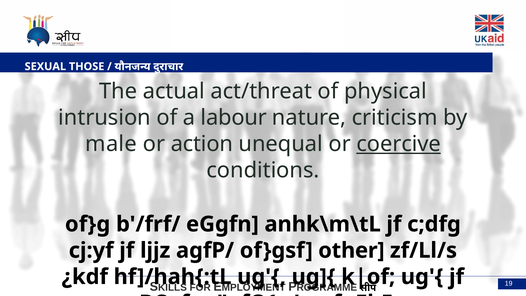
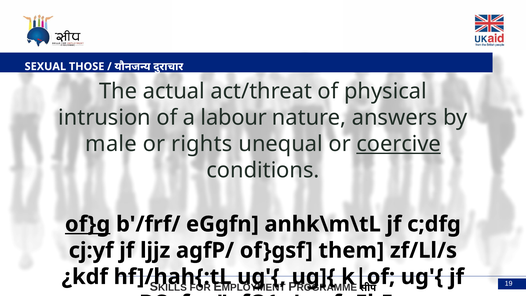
criticism: criticism -> answers
action: action -> rights
of}g underline: none -> present
other: other -> them
